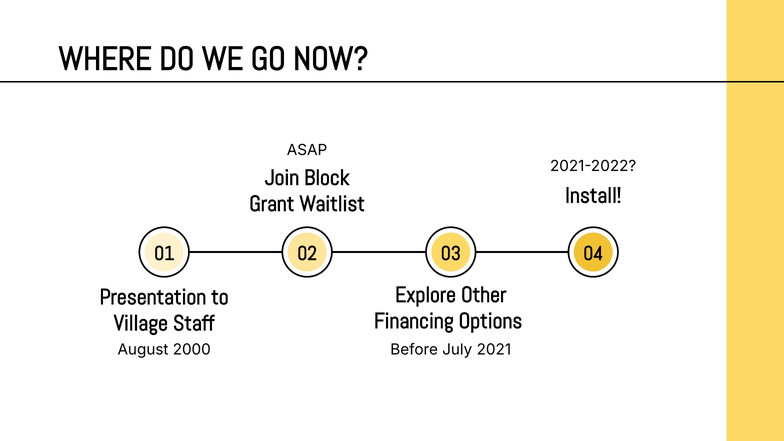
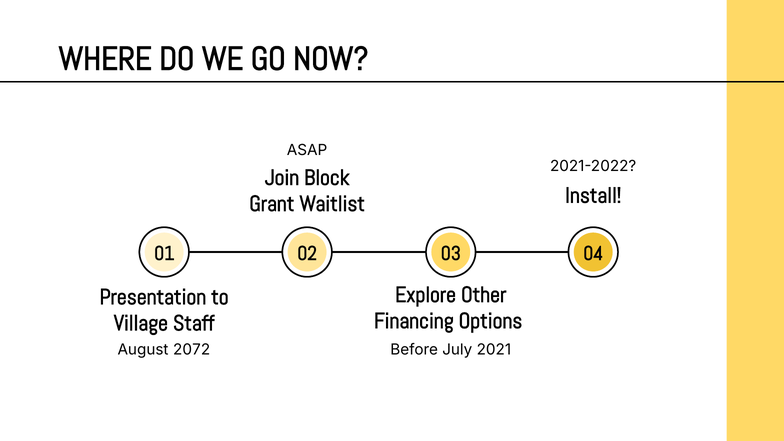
2000: 2000 -> 2072
